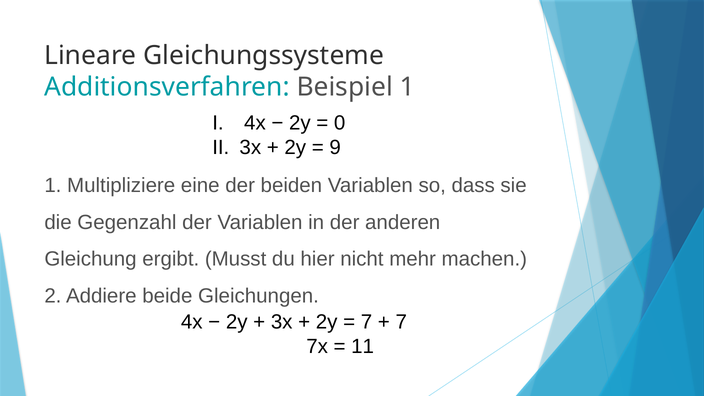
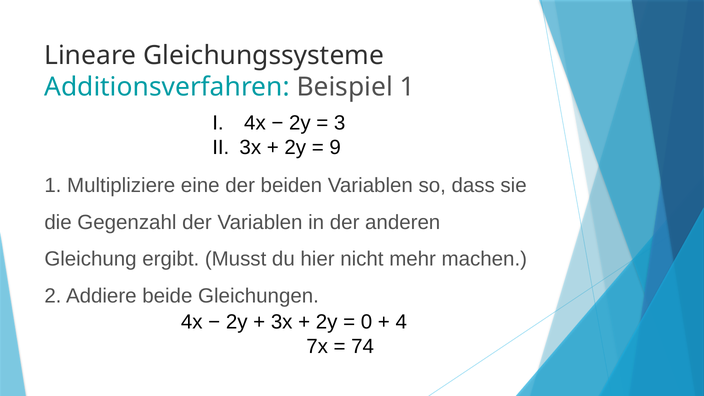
0: 0 -> 3
7 at (366, 322): 7 -> 0
7 at (401, 322): 7 -> 4
11: 11 -> 74
